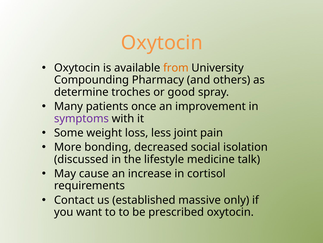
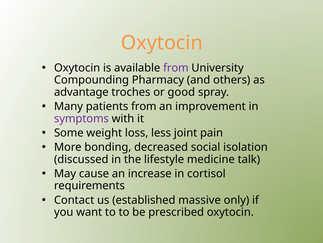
from at (176, 68) colour: orange -> purple
determine: determine -> advantage
patients once: once -> from
